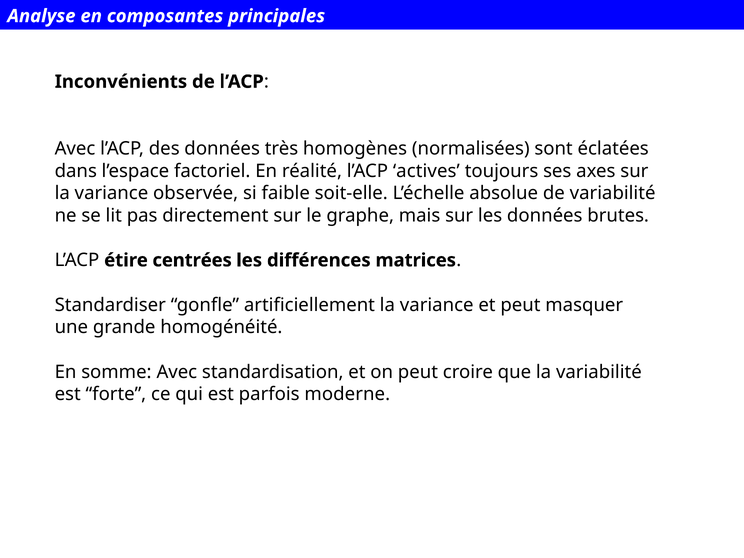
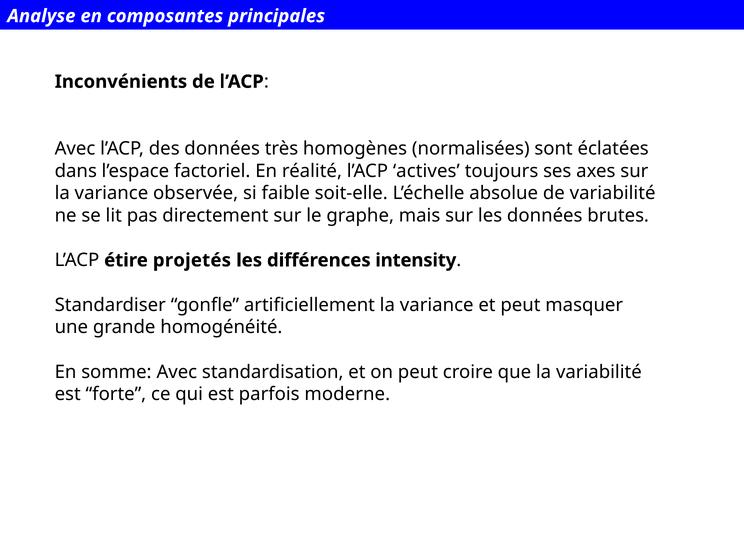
centrées: centrées -> projetés
matrices: matrices -> intensity
